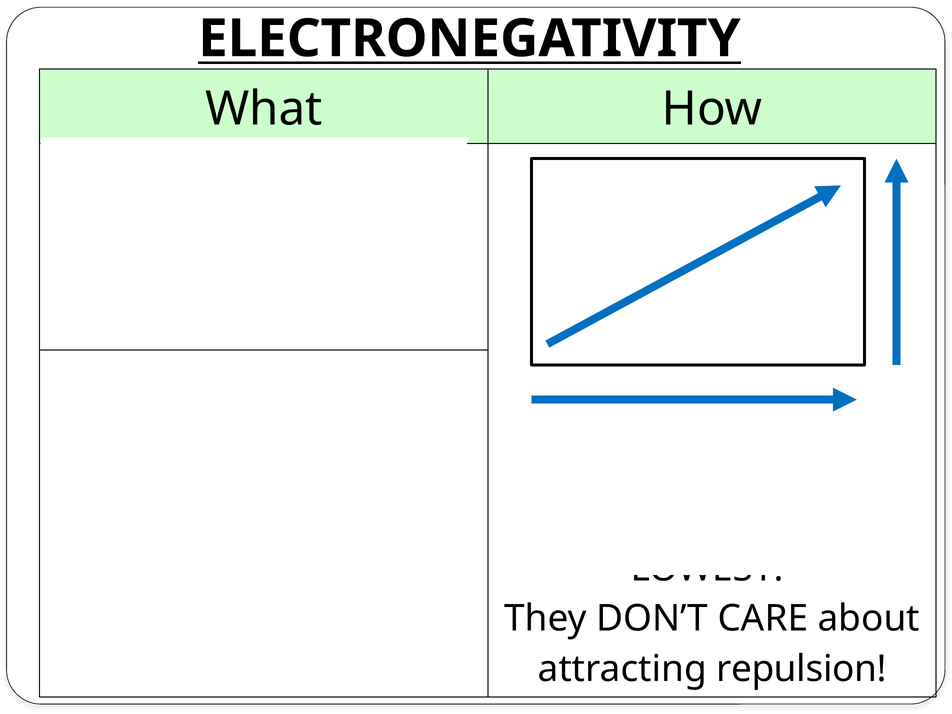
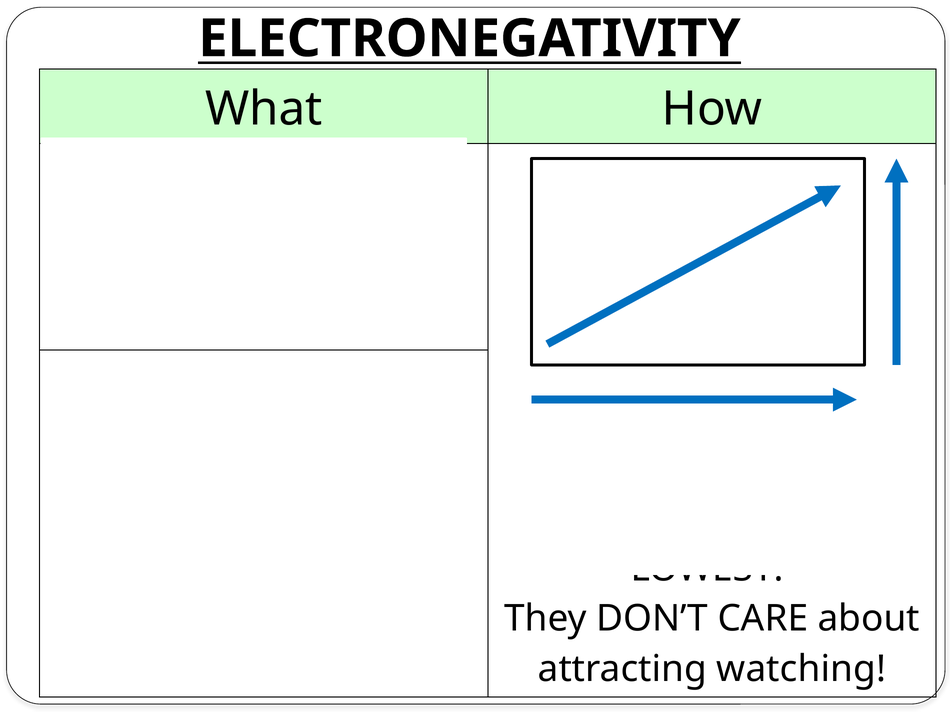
repulsion: repulsion -> watching
